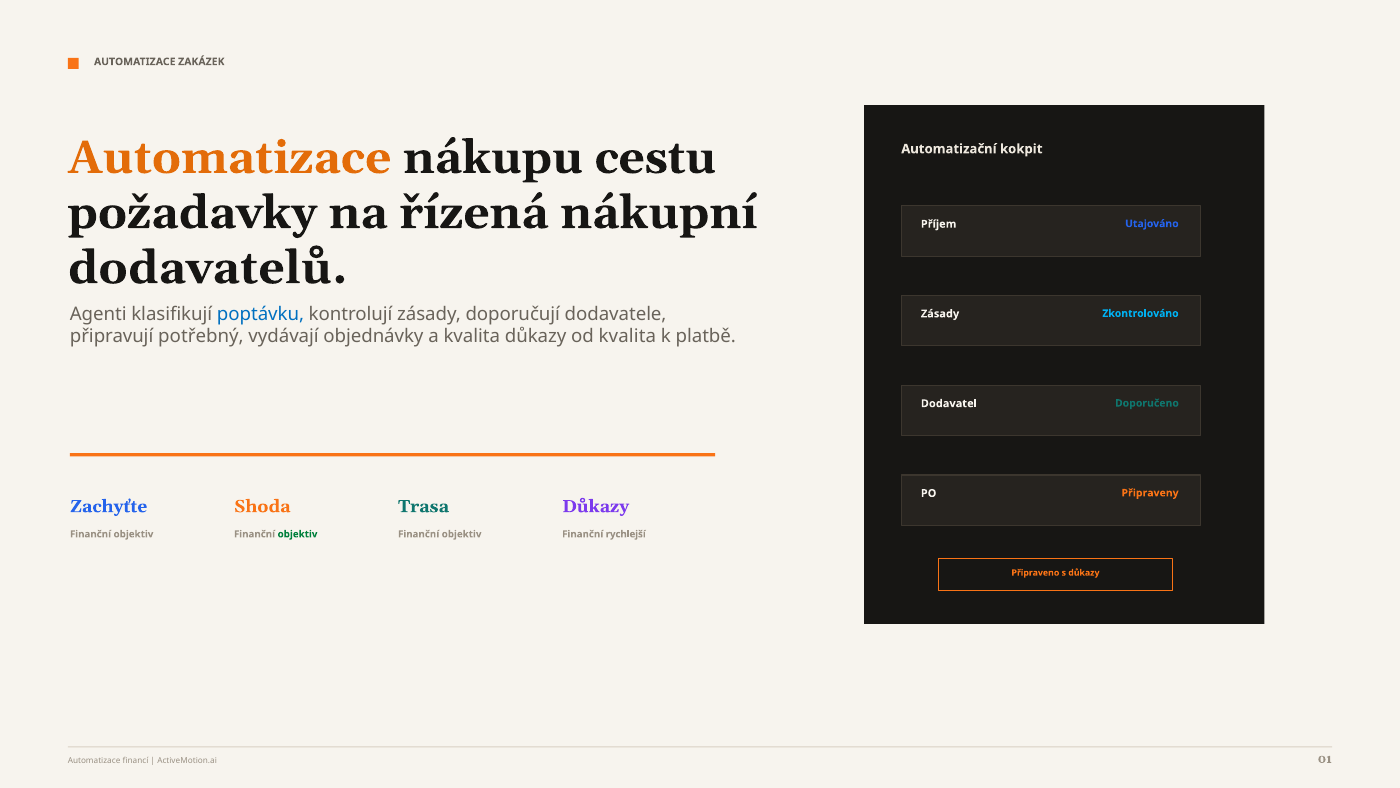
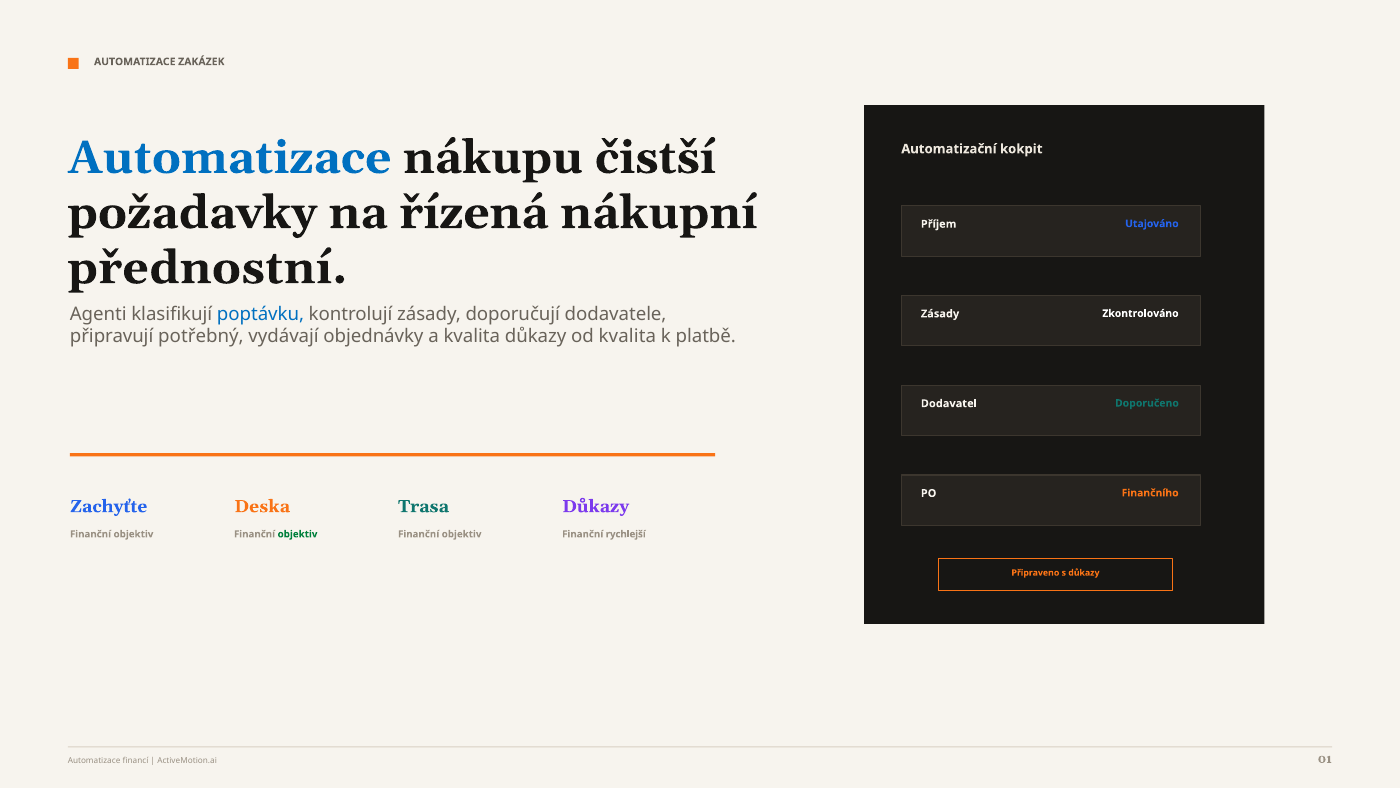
Automatizace at (230, 158) colour: orange -> blue
cestu: cestu -> čistší
dodavatelů: dodavatelů -> přednostní
Zkontrolováno colour: light blue -> white
Připraveny: Připraveny -> Finančního
Shoda: Shoda -> Deska
